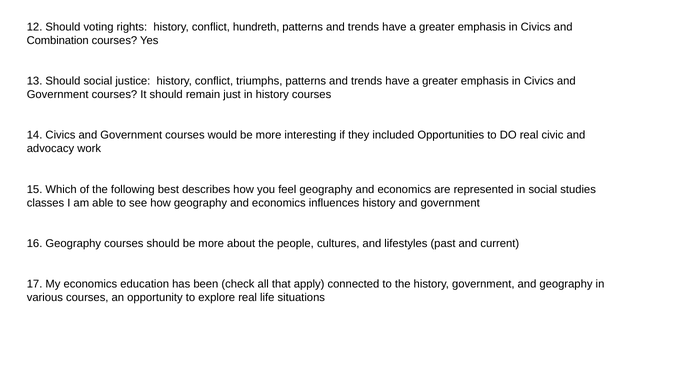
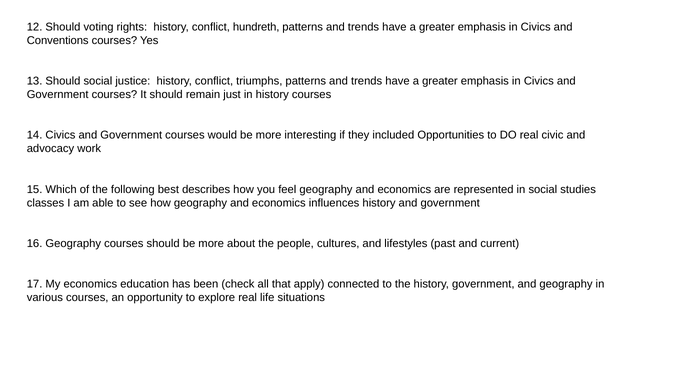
Combination: Combination -> Conventions
